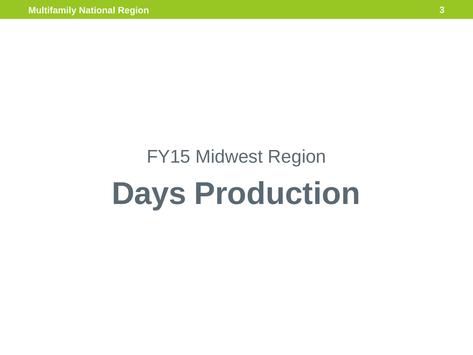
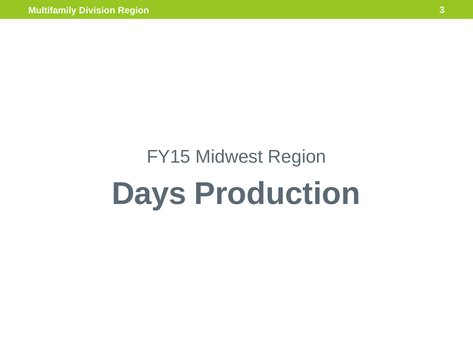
National: National -> Division
